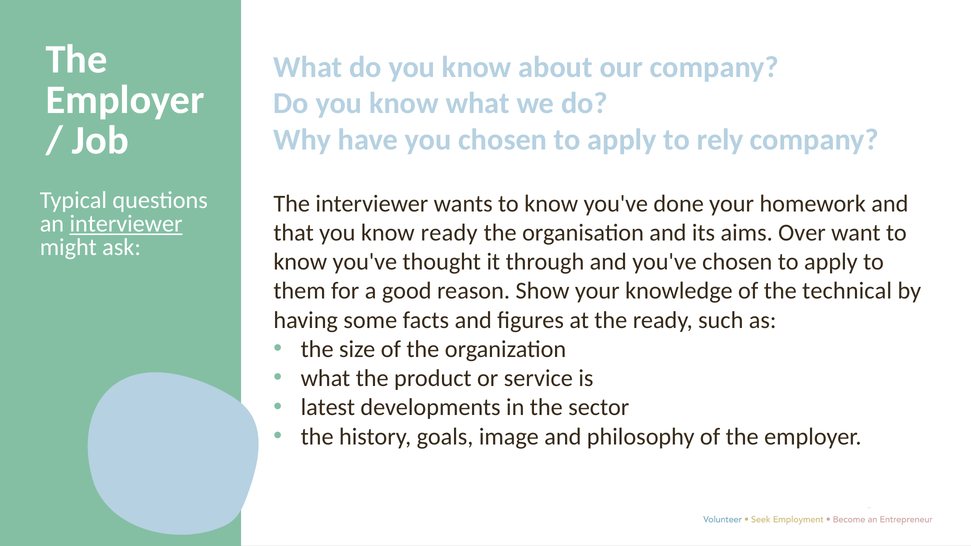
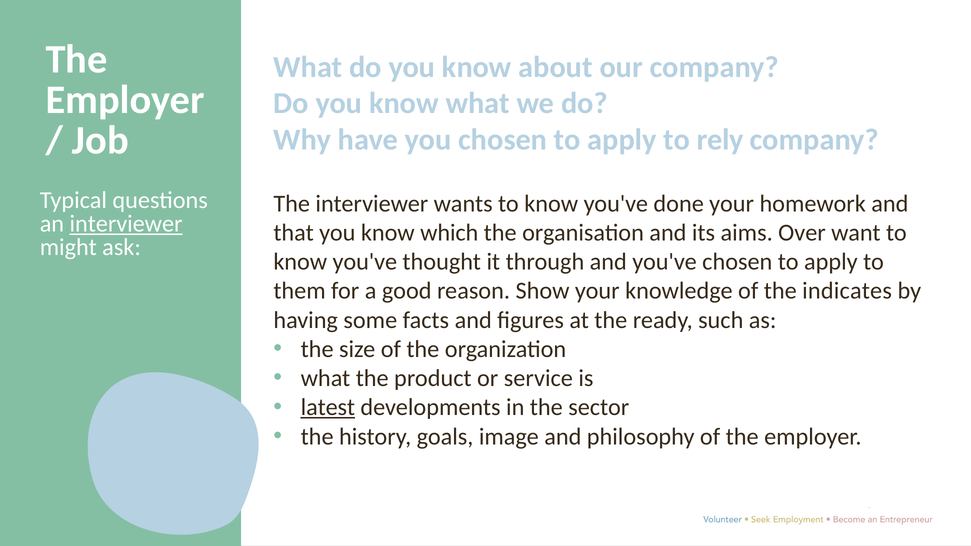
know ready: ready -> which
technical: technical -> indicates
latest underline: none -> present
